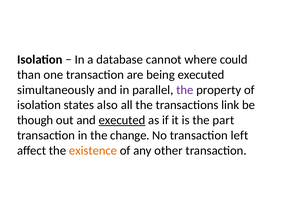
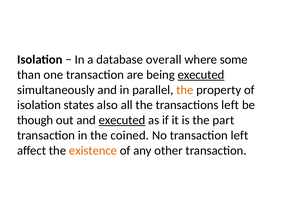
cannot: cannot -> overall
could: could -> some
executed at (201, 75) underline: none -> present
the at (185, 90) colour: purple -> orange
transactions link: link -> left
change: change -> coined
